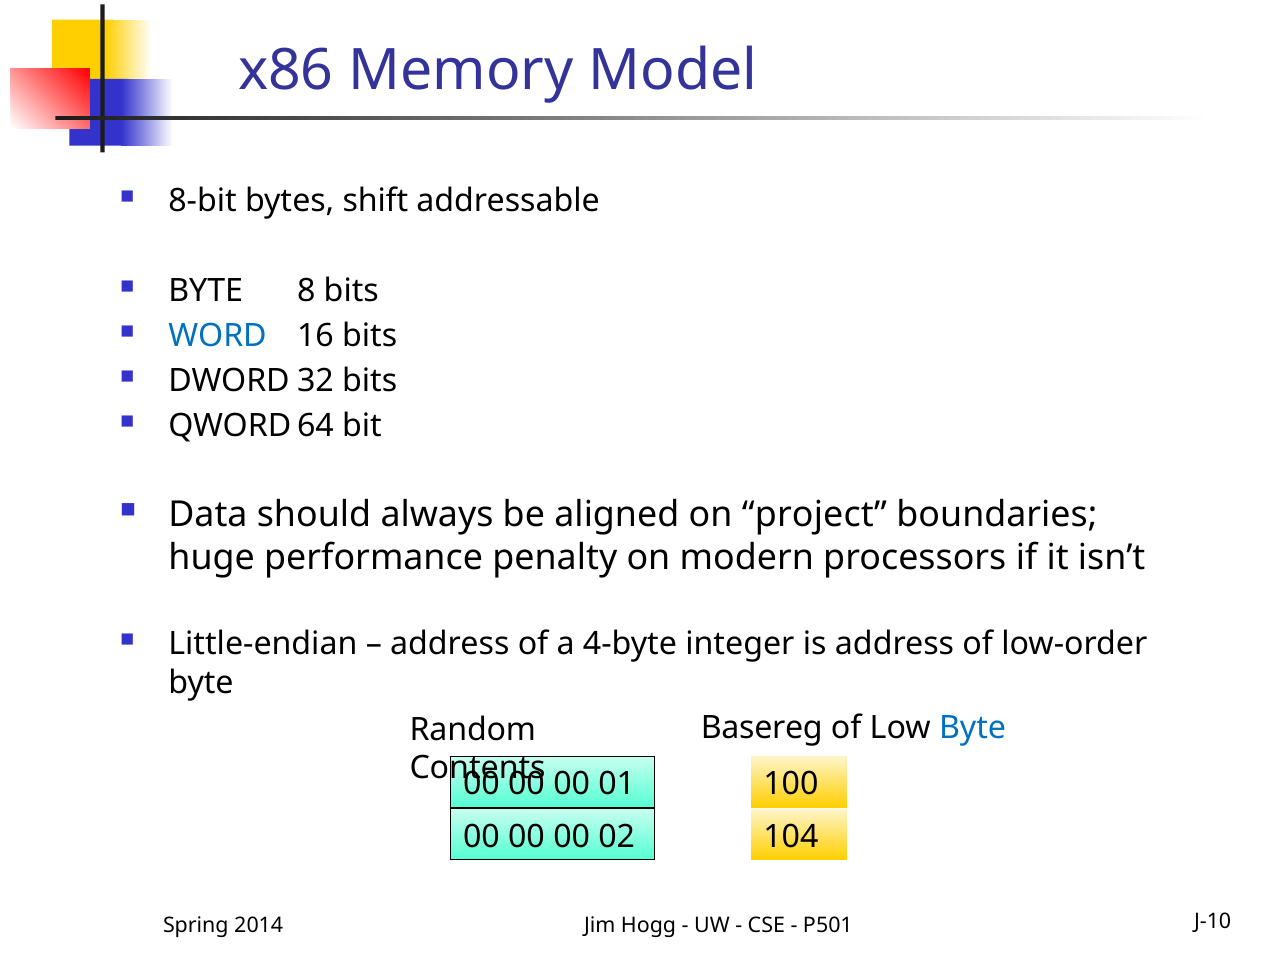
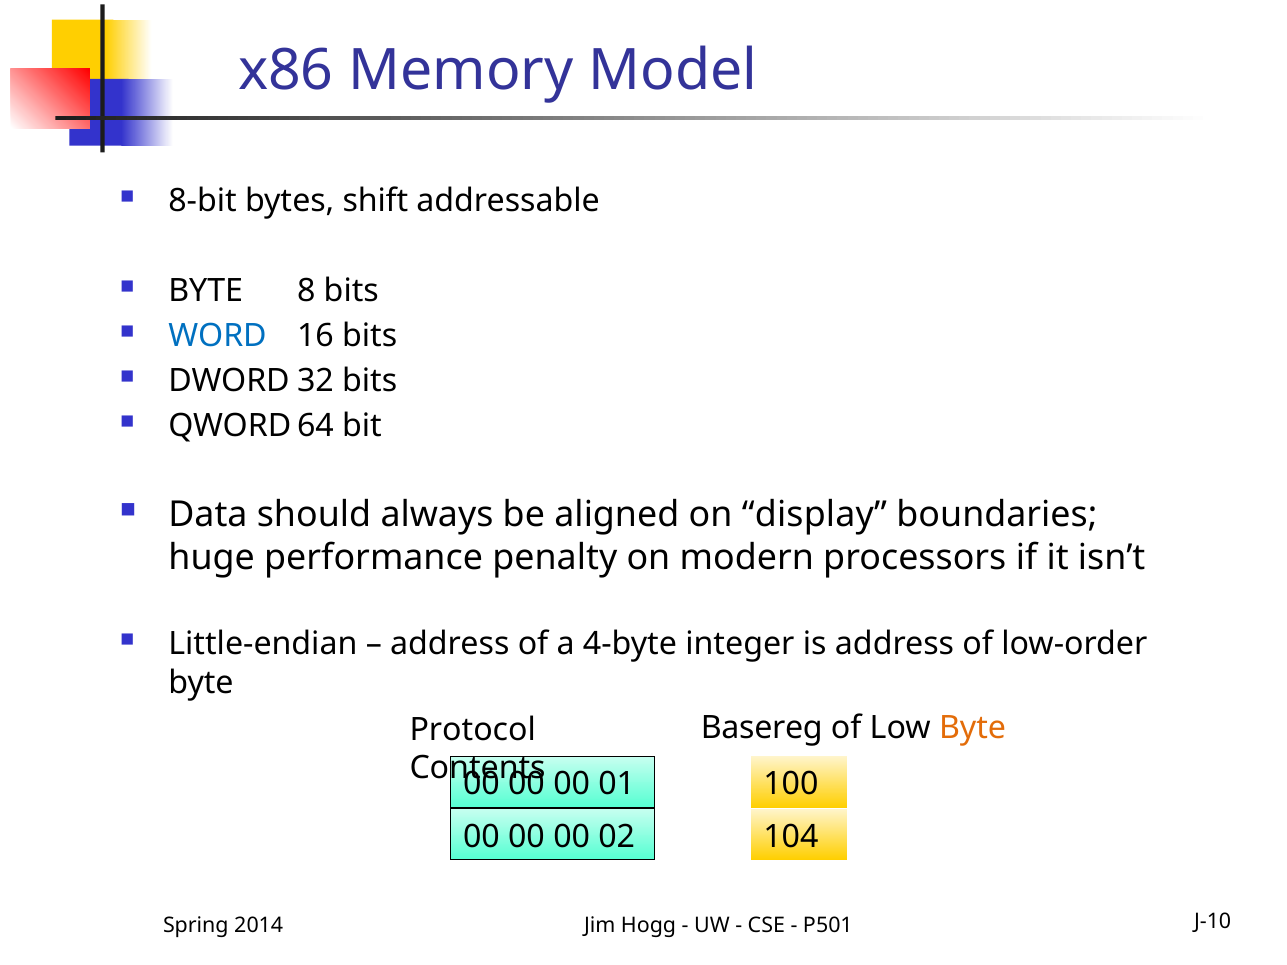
project: project -> display
Byte at (973, 728) colour: blue -> orange
Random: Random -> Protocol
